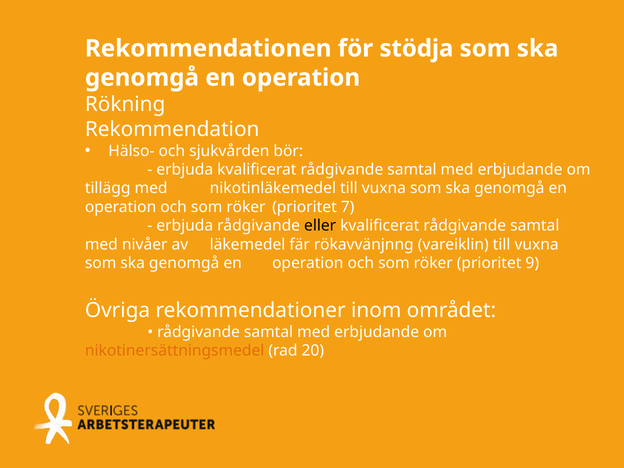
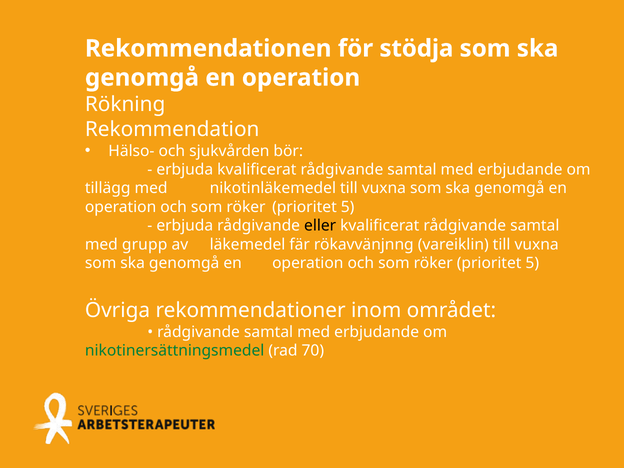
7 at (348, 207): 7 -> 5
nivåer: nivåer -> grupp
9 at (532, 263): 9 -> 5
nikotinersättningsmedel colour: orange -> green
20: 20 -> 70
